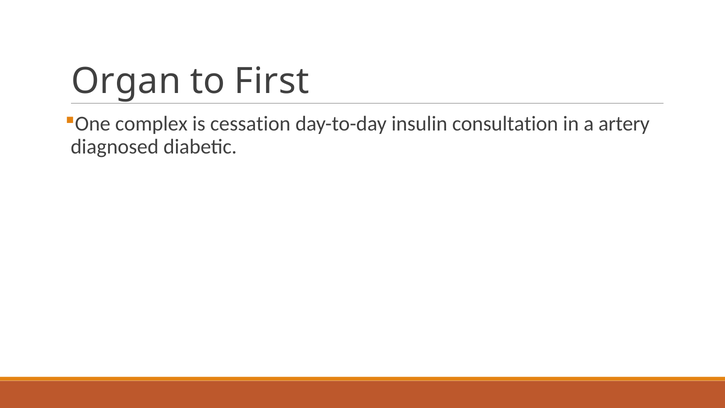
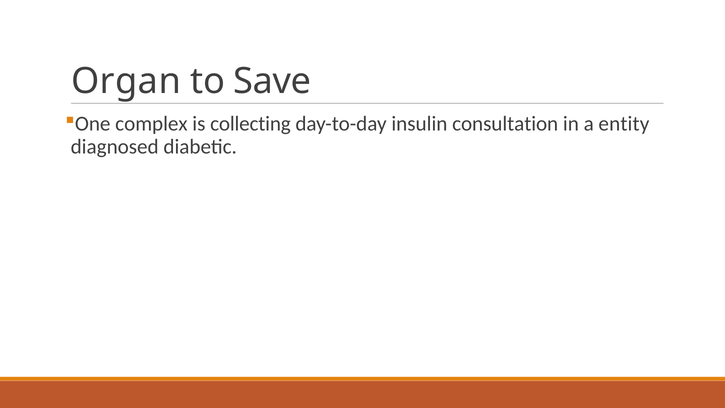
First: First -> Save
cessation: cessation -> collecting
artery: artery -> entity
